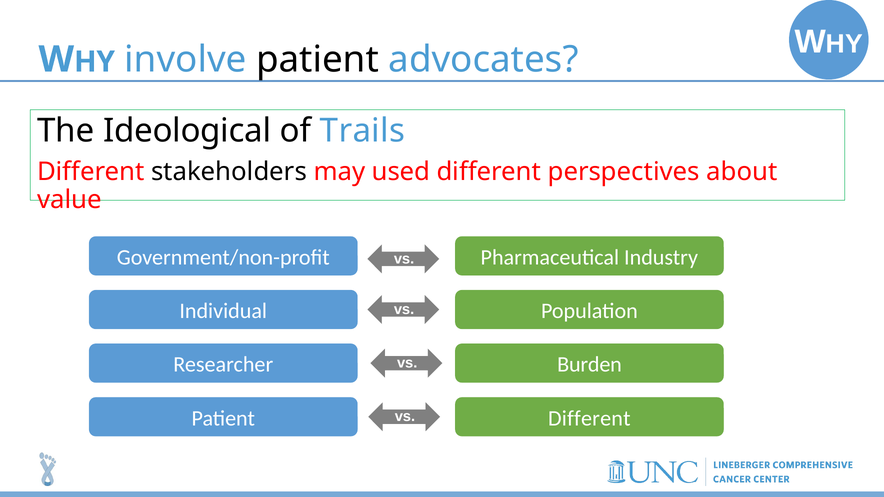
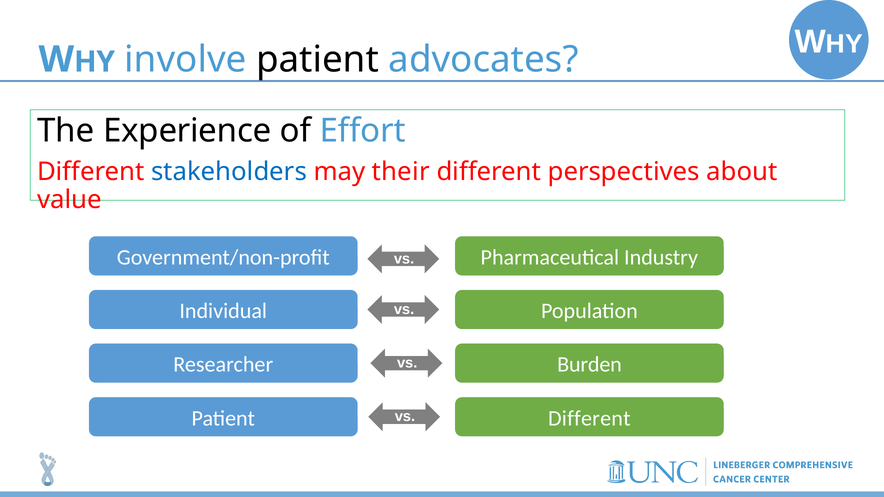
Ideological: Ideological -> Experience
Trails: Trails -> Effort
stakeholders colour: black -> blue
used: used -> their
